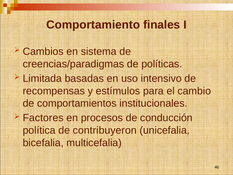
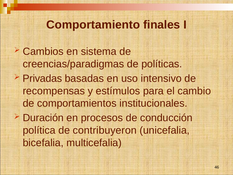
Limitada: Limitada -> Privadas
Factores: Factores -> Duración
